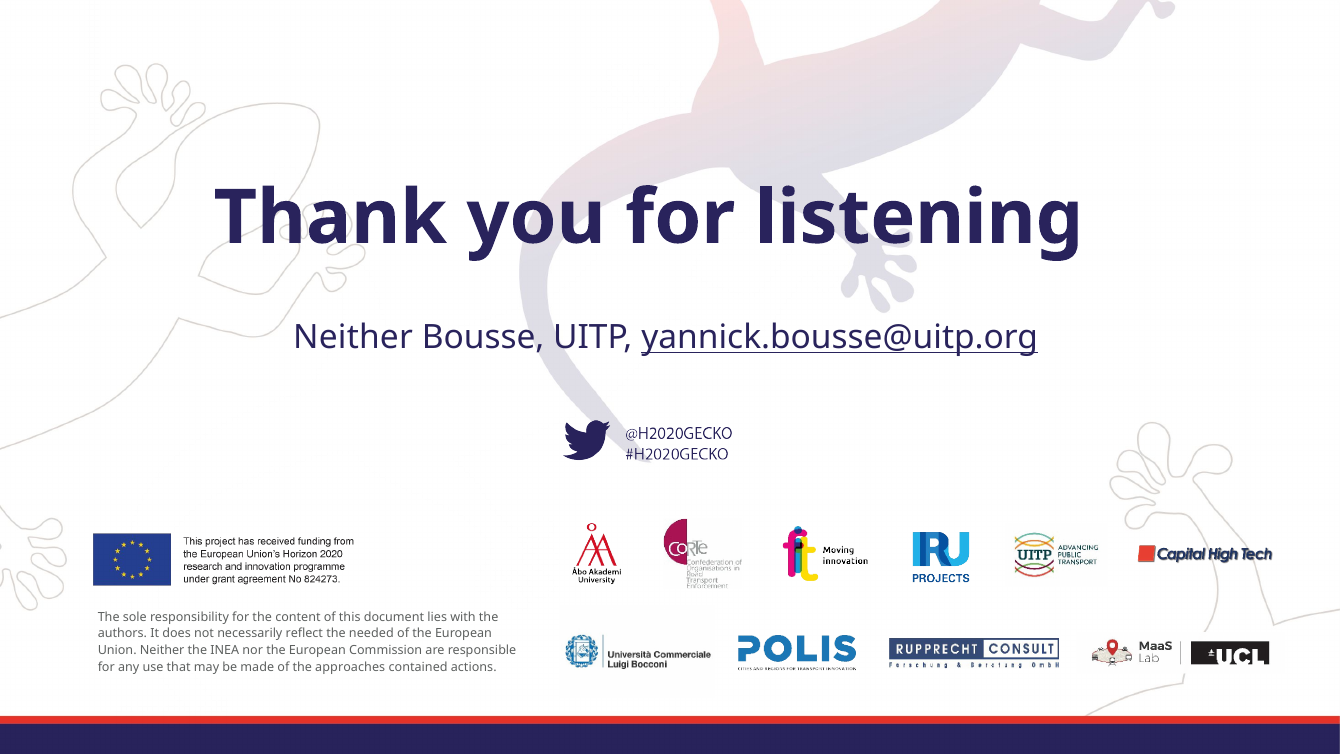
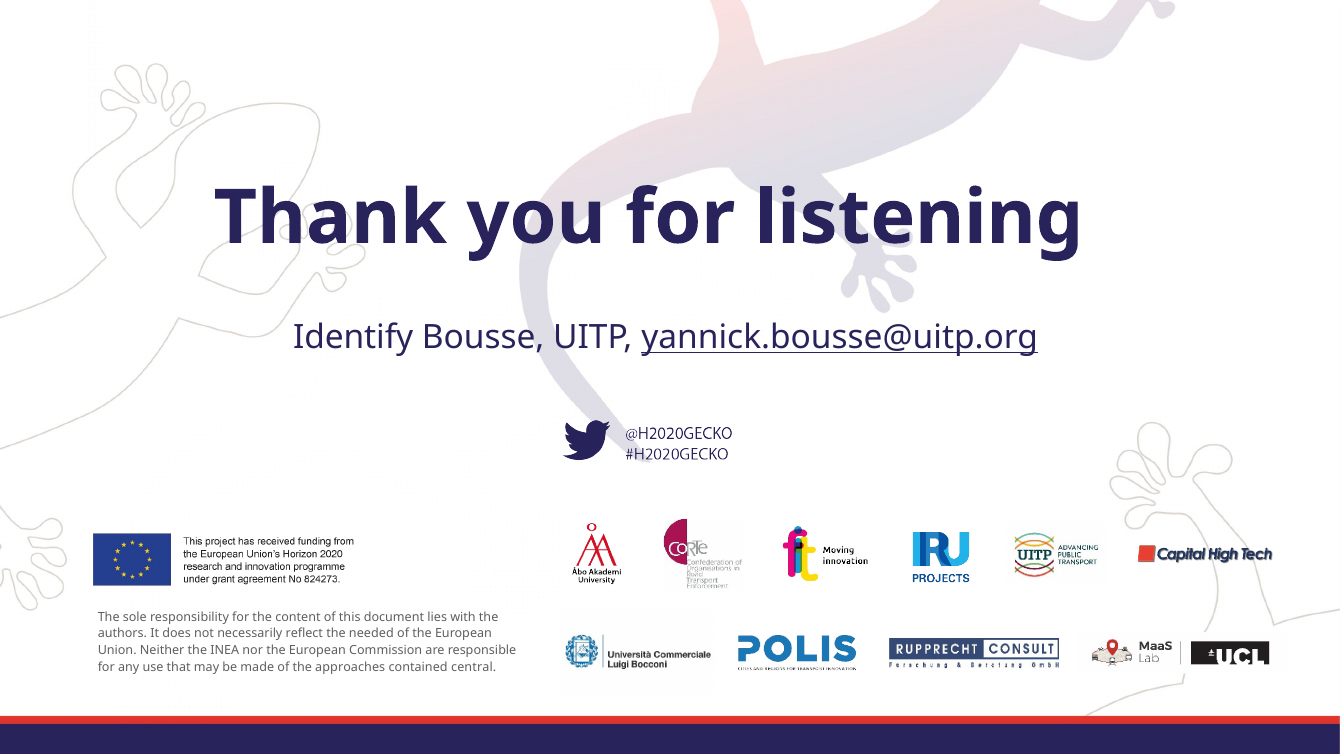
Neither at (353, 337): Neither -> Identify
actions: actions -> central
